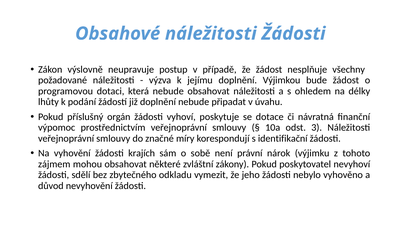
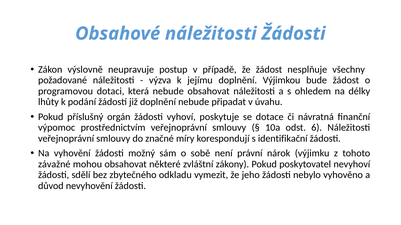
3: 3 -> 6
krajích: krajích -> možný
zájmem: zájmem -> závažné
